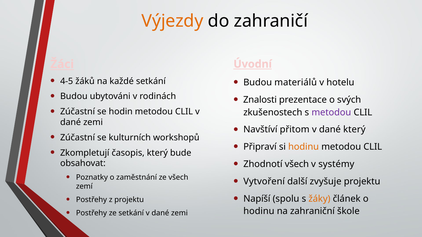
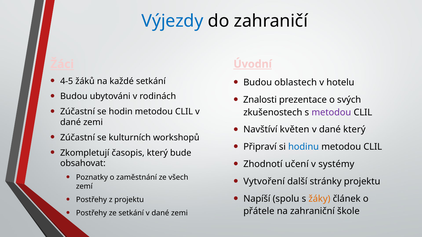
Výjezdy colour: orange -> blue
materiálů: materiálů -> oblastech
přitom: přitom -> květen
hodinu at (304, 147) colour: orange -> blue
Zhodnotí všech: všech -> učení
zvyšuje: zvyšuje -> stránky
hodinu at (259, 212): hodinu -> přátele
